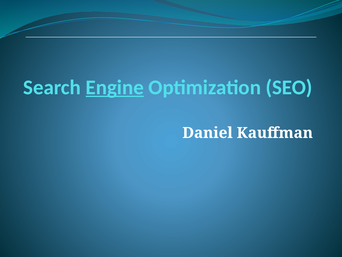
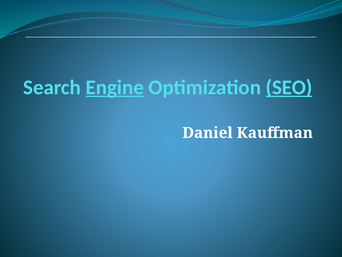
SEO underline: none -> present
